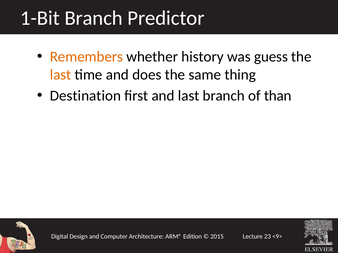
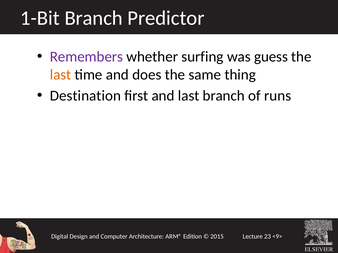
Remembers colour: orange -> purple
history: history -> surfing
than: than -> runs
